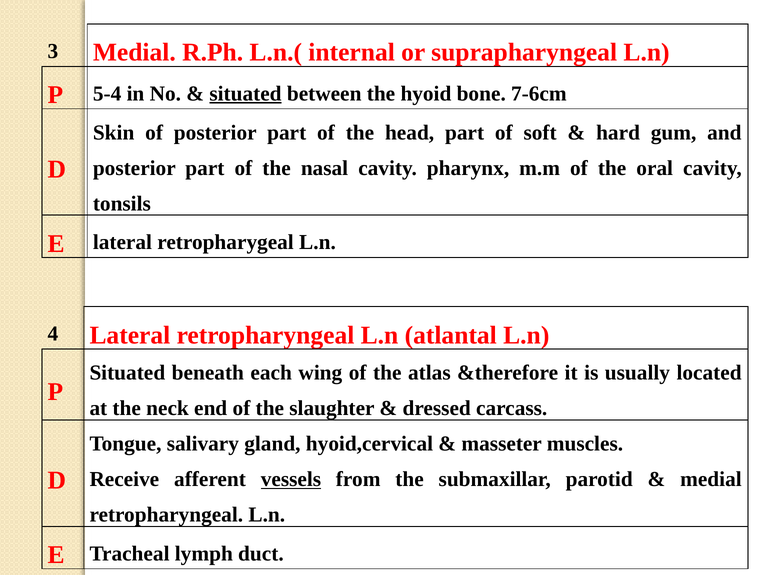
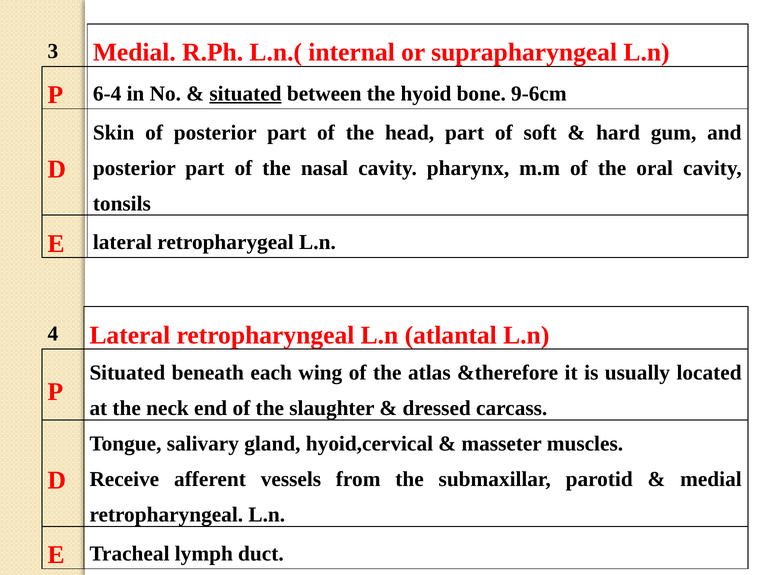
5-4: 5-4 -> 6-4
7-6cm: 7-6cm -> 9-6cm
vessels underline: present -> none
